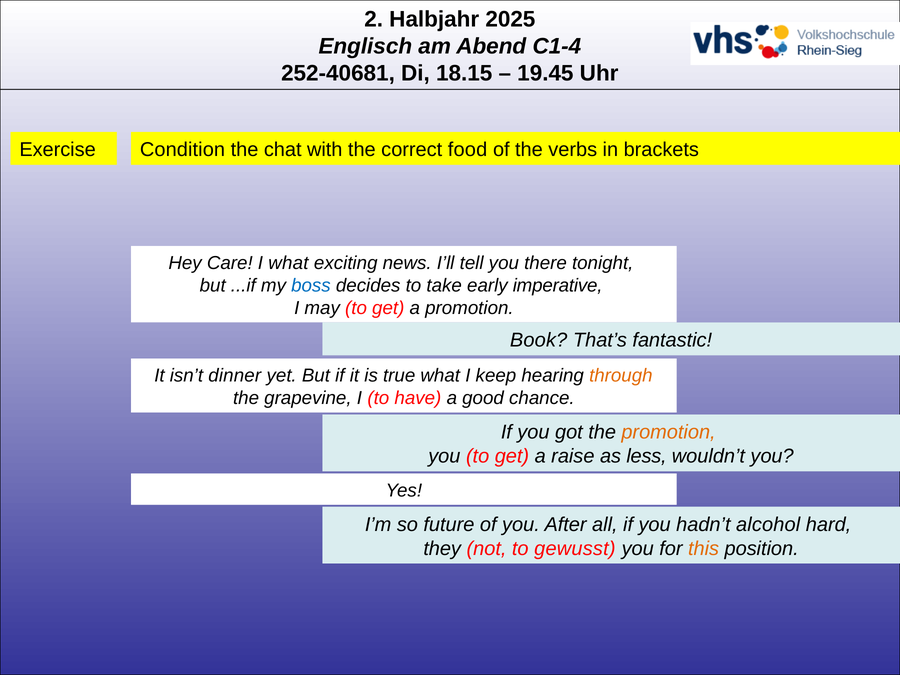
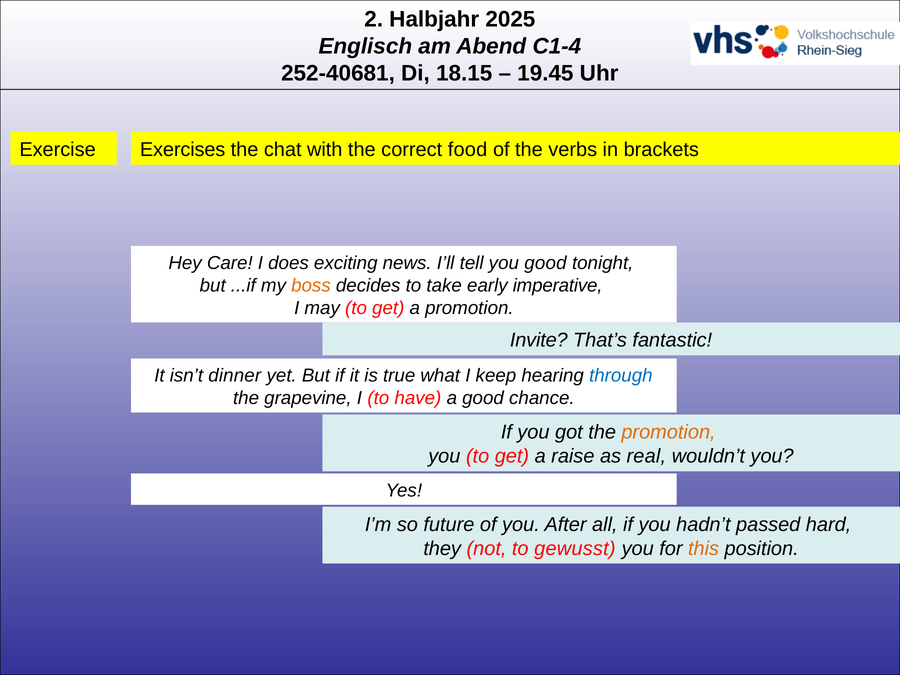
Condition: Condition -> Exercises
I what: what -> does
you there: there -> good
boss colour: blue -> orange
Book: Book -> Invite
through colour: orange -> blue
less: less -> real
alcohol: alcohol -> passed
